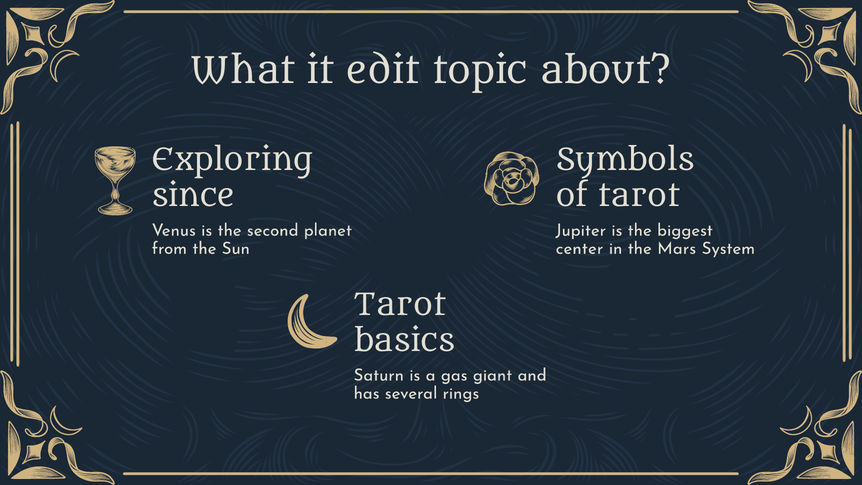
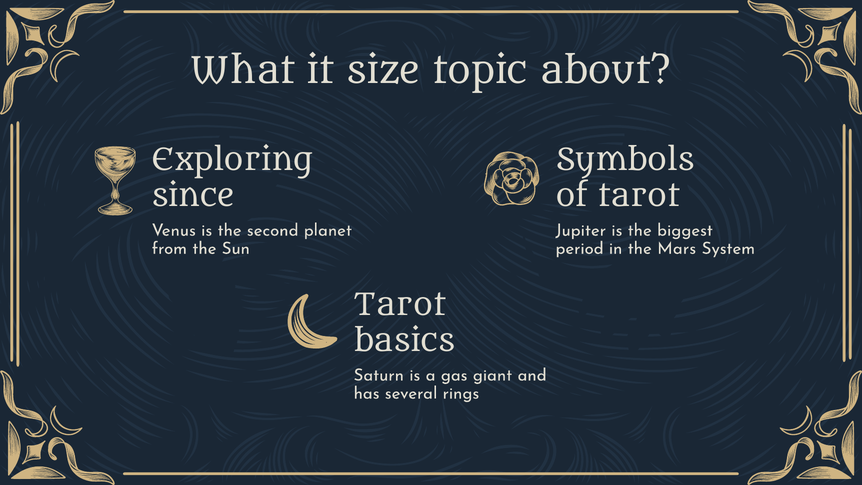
edit: edit -> size
center: center -> period
